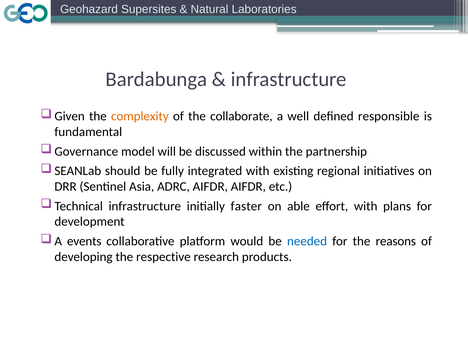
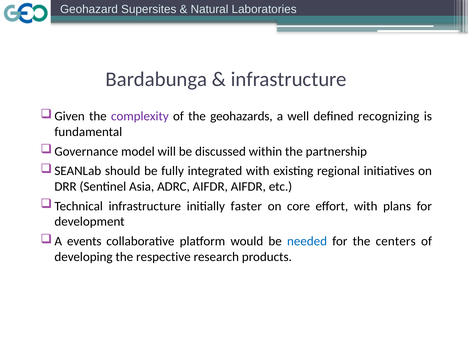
complexity colour: orange -> purple
collaborate: collaborate -> geohazards
responsible: responsible -> recognizing
able: able -> core
reasons: reasons -> centers
